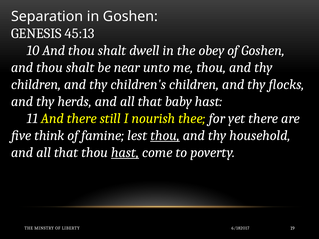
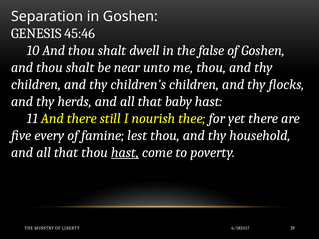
45:13: 45:13 -> 45:46
obey: obey -> false
think: think -> every
thou at (165, 135) underline: present -> none
